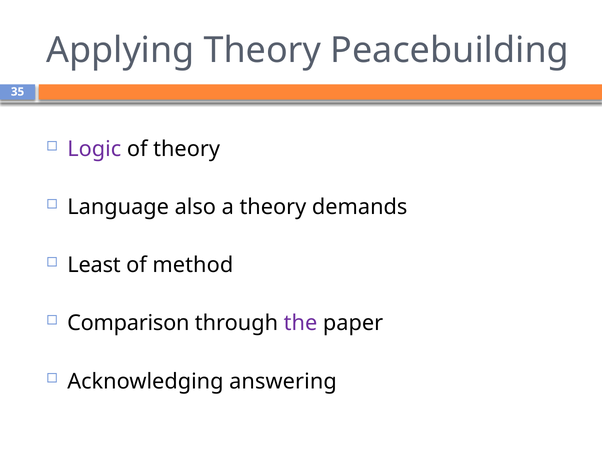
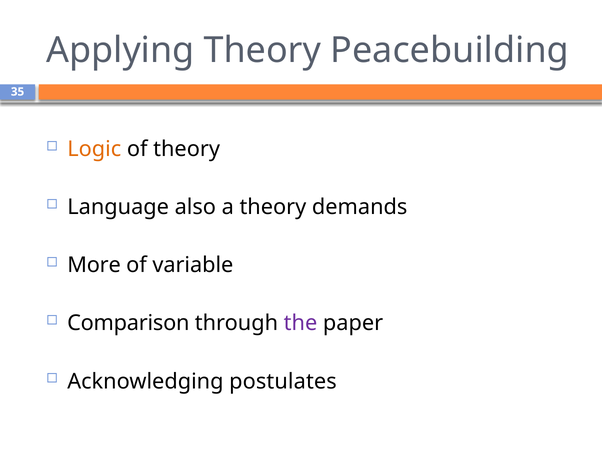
Logic colour: purple -> orange
Least: Least -> More
method: method -> variable
answering: answering -> postulates
